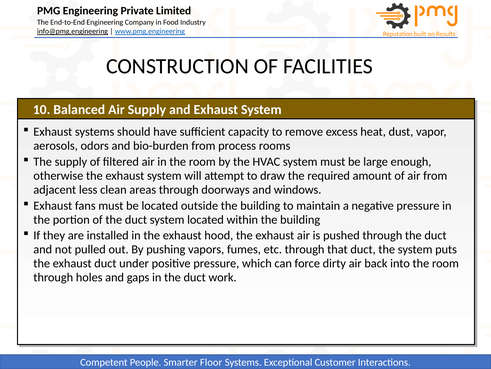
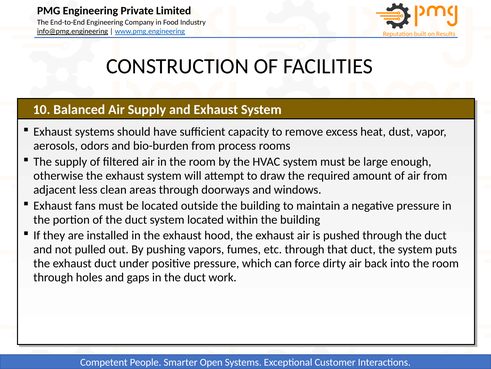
Floor: Floor -> Open
